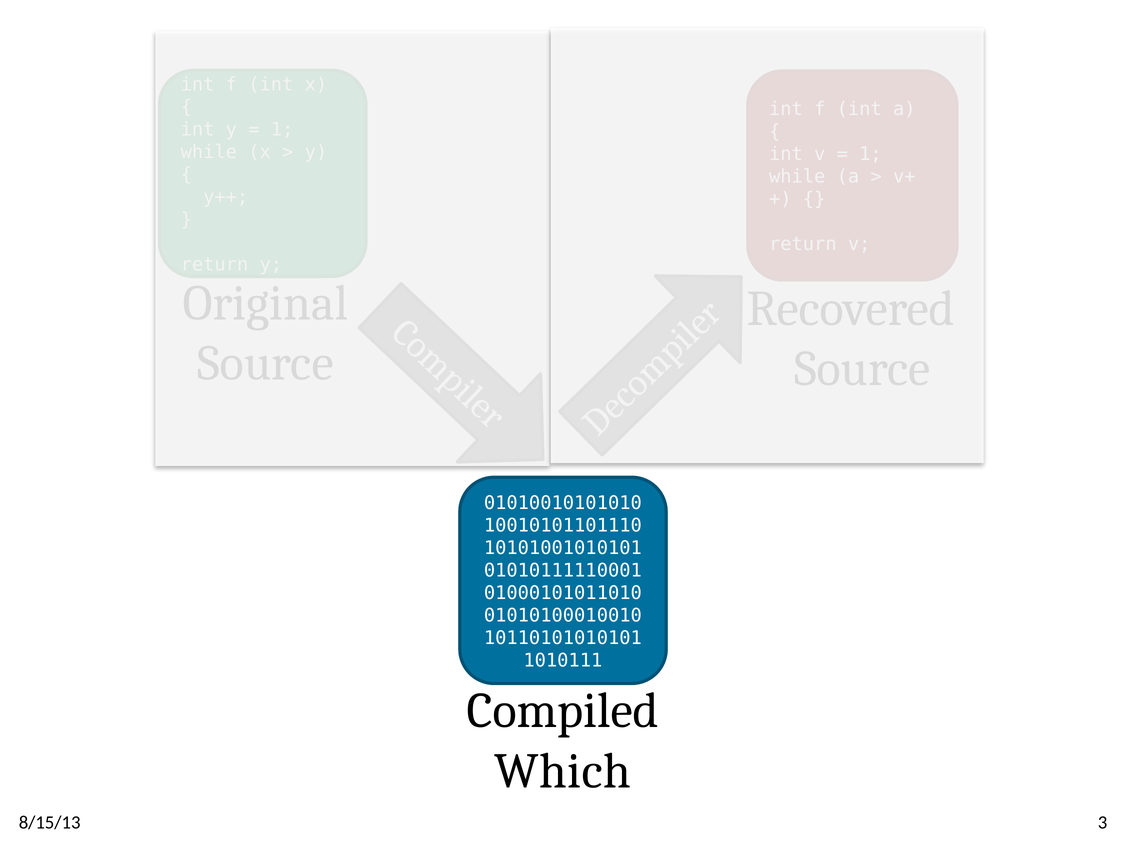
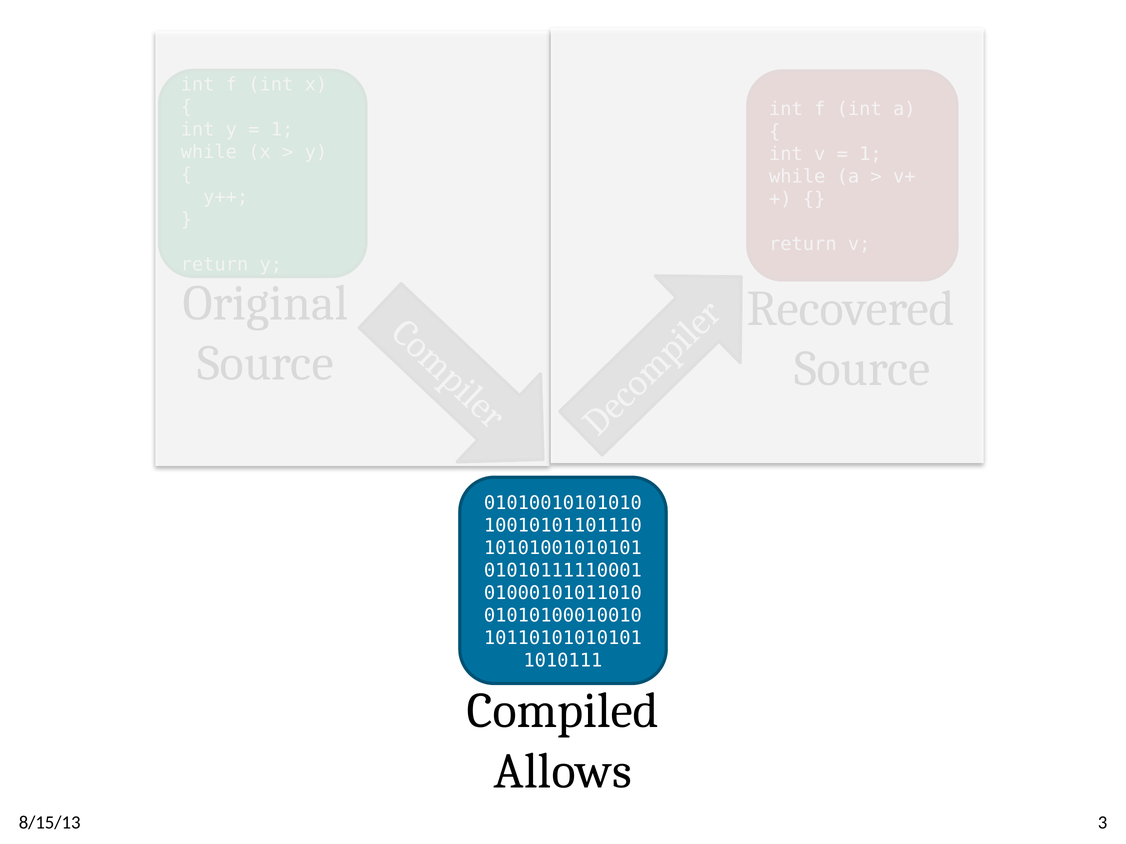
Which: Which -> Allows
